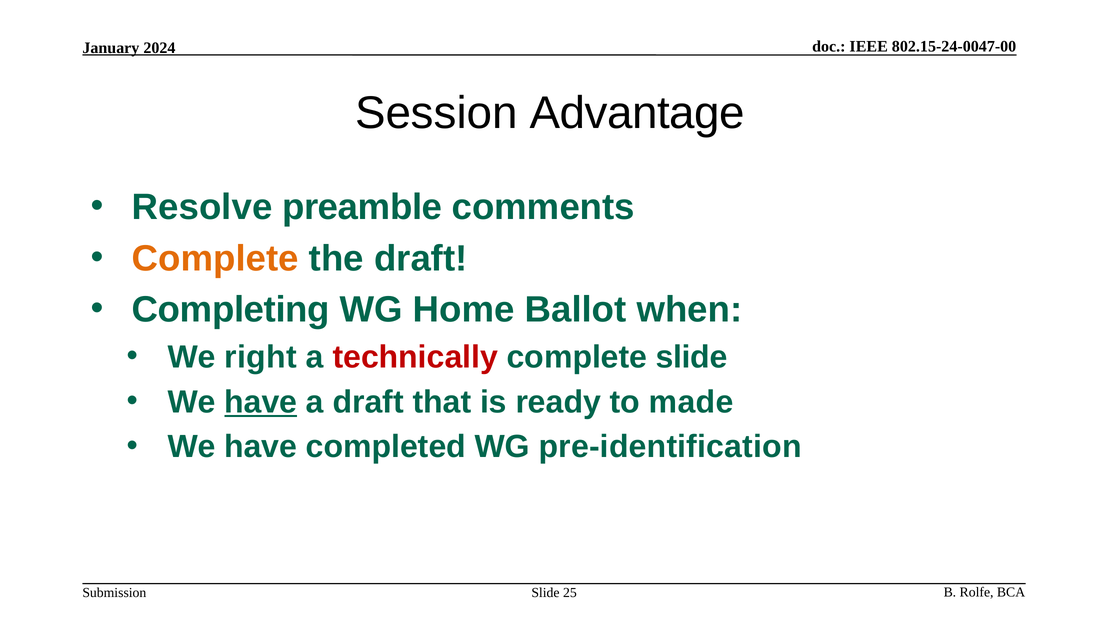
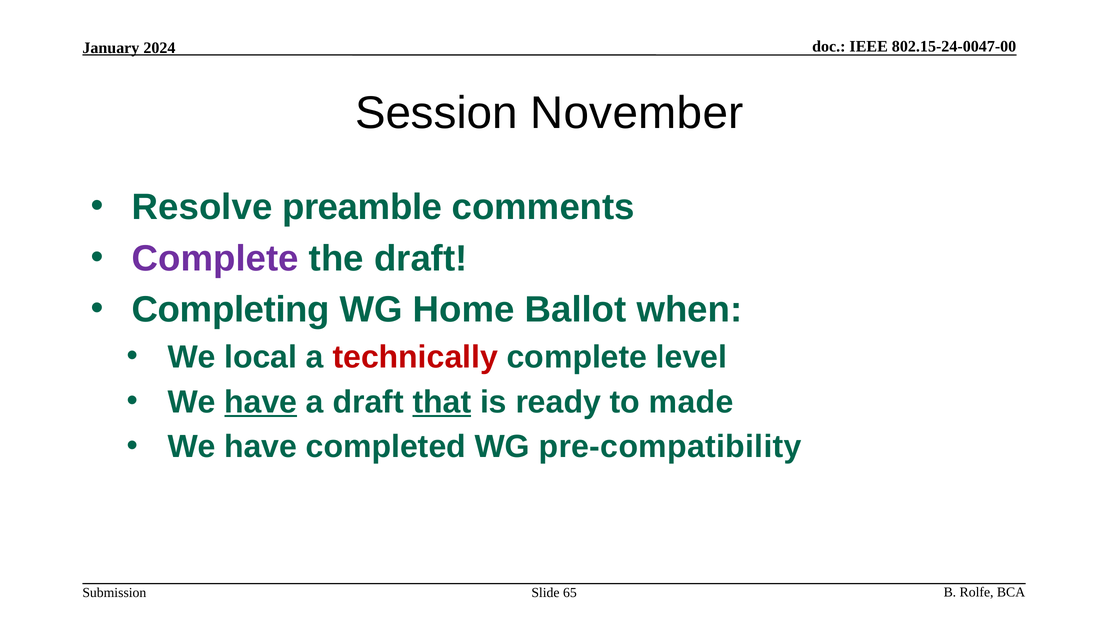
Advantage: Advantage -> November
Complete at (215, 259) colour: orange -> purple
right: right -> local
complete slide: slide -> level
that underline: none -> present
pre-identification: pre-identification -> pre-compatibility
25: 25 -> 65
